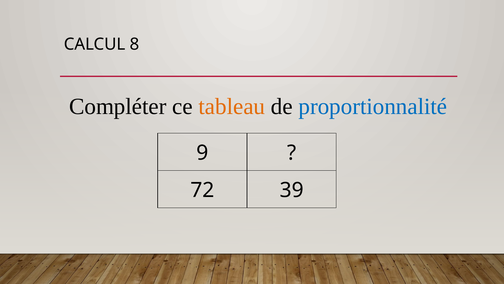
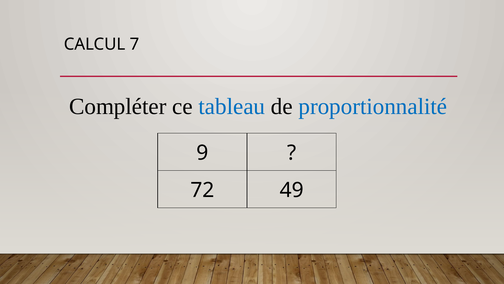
8: 8 -> 7
tableau colour: orange -> blue
39: 39 -> 49
